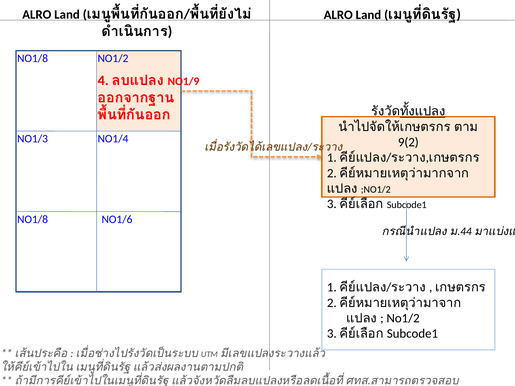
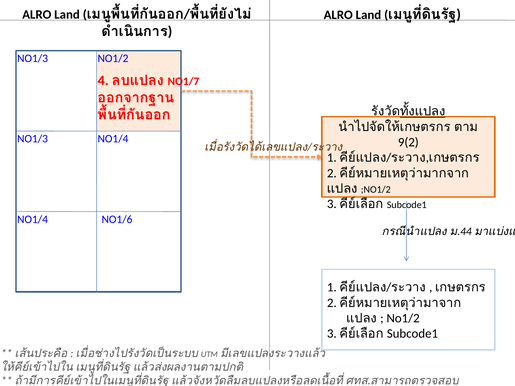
NO1/8 at (33, 58): NO1/8 -> NO1/3
NO1/9: NO1/9 -> NO1/7
NO1/8 at (33, 219): NO1/8 -> NO1/4
